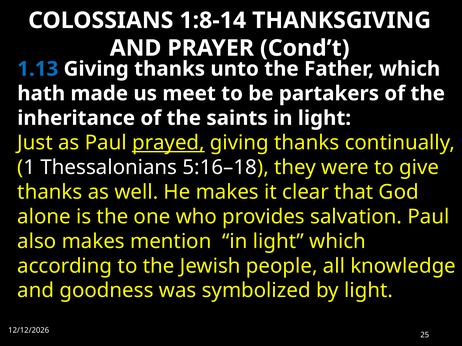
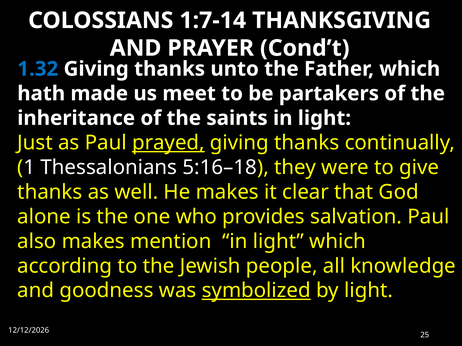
1:8-14: 1:8-14 -> 1:7-14
1.13: 1.13 -> 1.32
symbolized underline: none -> present
